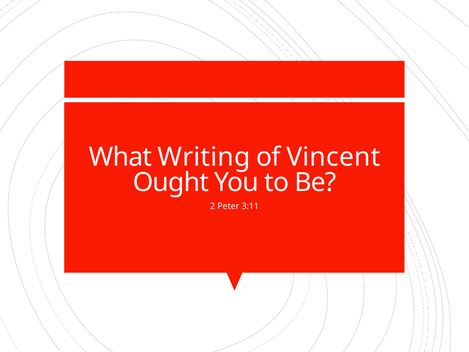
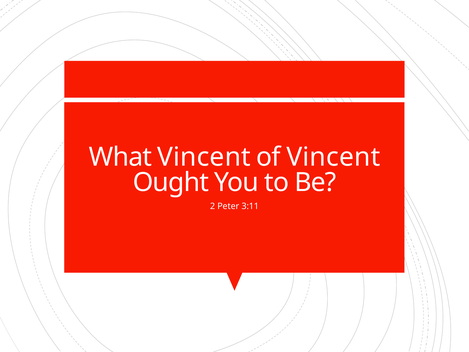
What Writing: Writing -> Vincent
